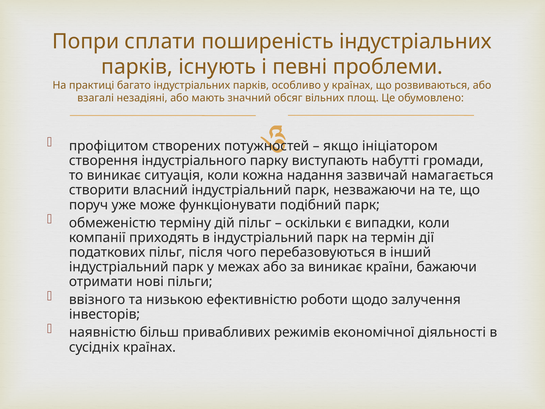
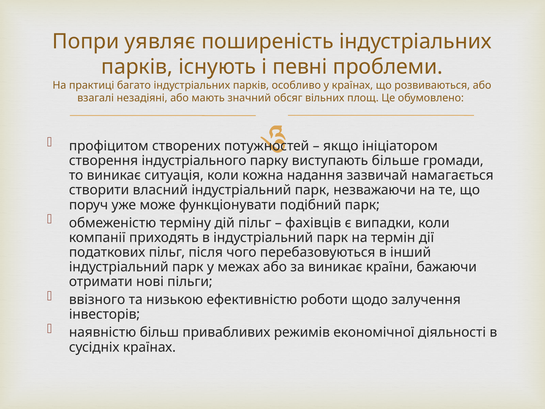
сплати: сплати -> уявляє
набутті: набутті -> більше
оскільки: оскільки -> фахівців
